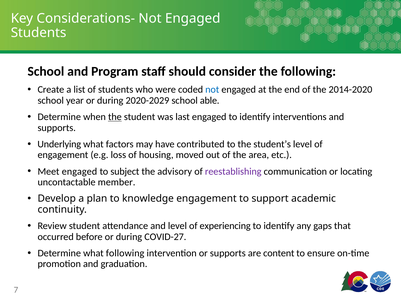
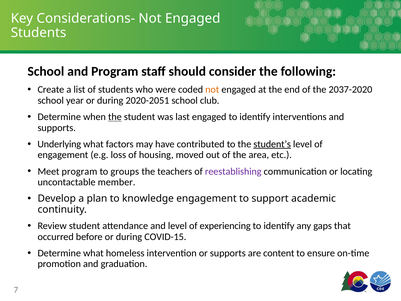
not at (212, 90) colour: blue -> orange
2014-2020: 2014-2020 -> 2037-2020
2020-2029: 2020-2029 -> 2020-2051
able: able -> club
student’s underline: none -> present
Meet engaged: engaged -> program
subject: subject -> groups
advisory: advisory -> teachers
COVID-27: COVID-27 -> COVID-15
what following: following -> homeless
